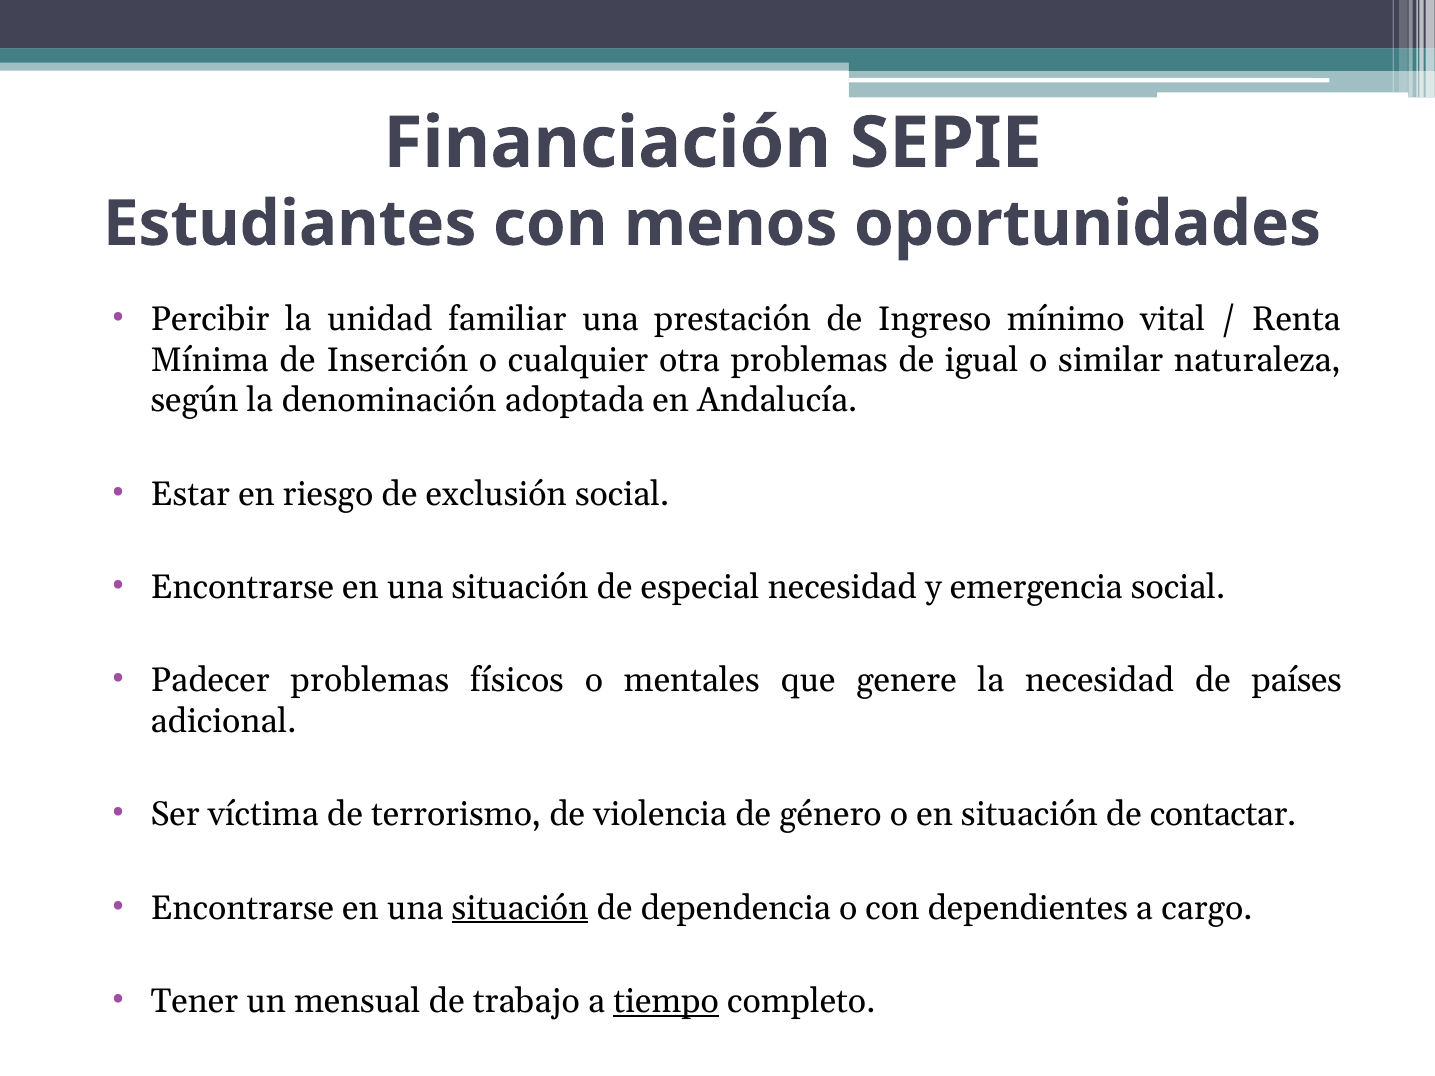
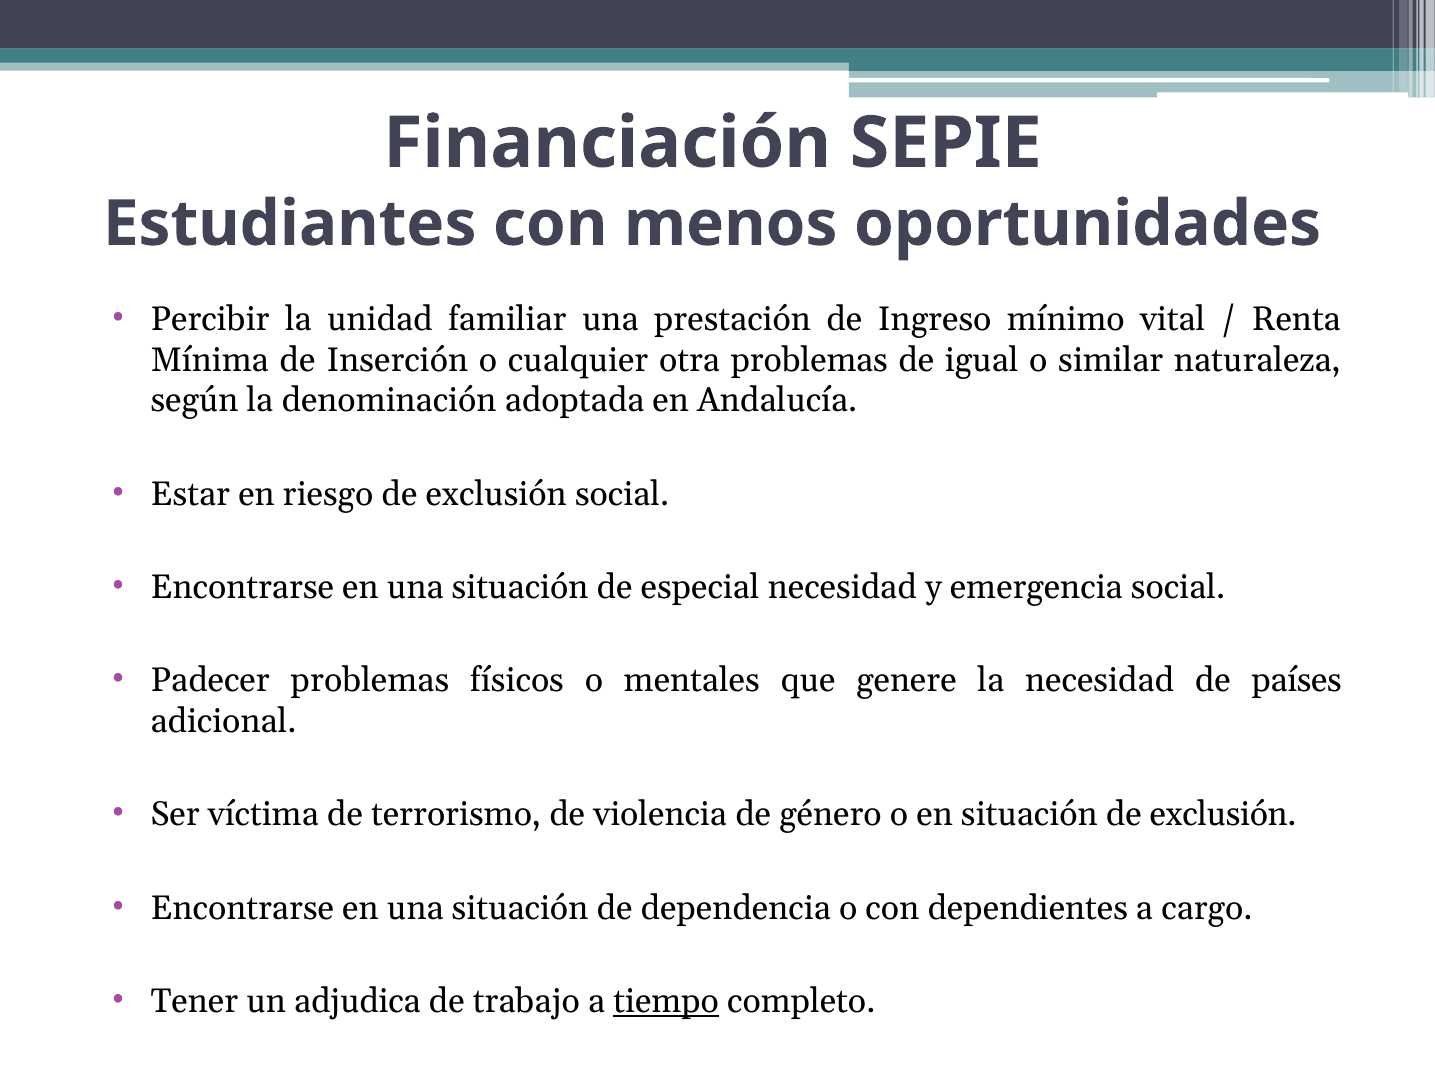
situación de contactar: contactar -> exclusión
situación at (520, 908) underline: present -> none
mensual: mensual -> adjudica
